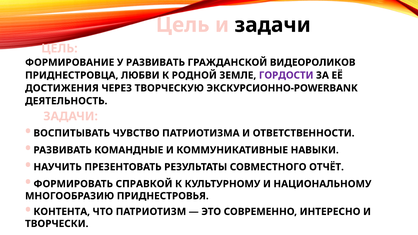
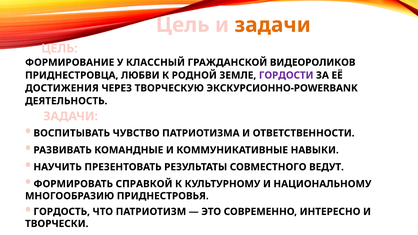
задачи at (273, 25) colour: black -> orange
У РАЗВИВАТЬ: РАЗВИВАТЬ -> КЛАССНЫЙ
ОТЧЁТ: ОТЧЁТ -> ВЕДУТ
КОНТЕНТА: КОНТЕНТА -> ГОРДОСТЬ
